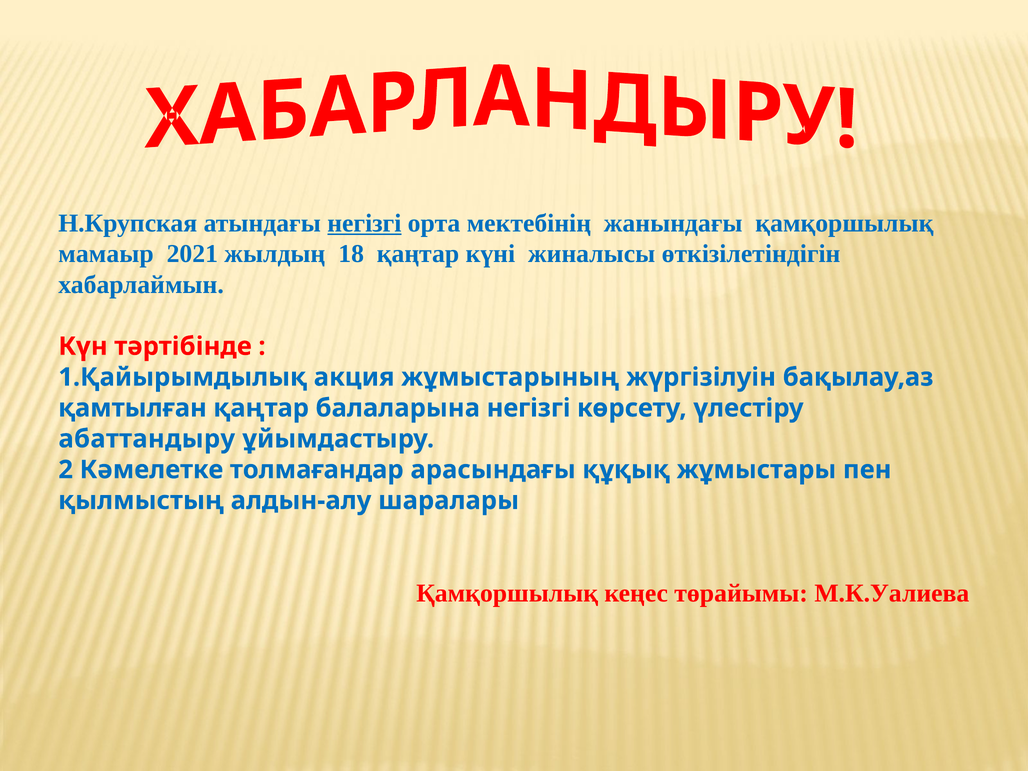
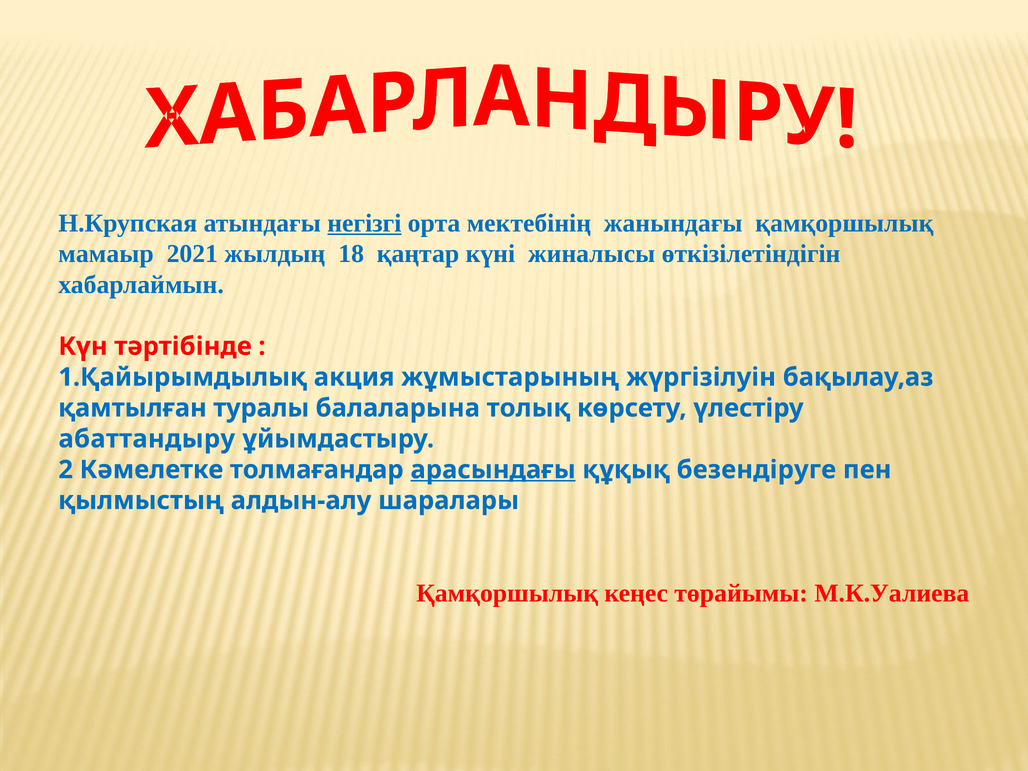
қамтылған қаңтар: қаңтар -> туралы
балаларына негізгі: негізгі -> толық
арасындағы underline: none -> present
жұмыстары: жұмыстары -> безендіруге
